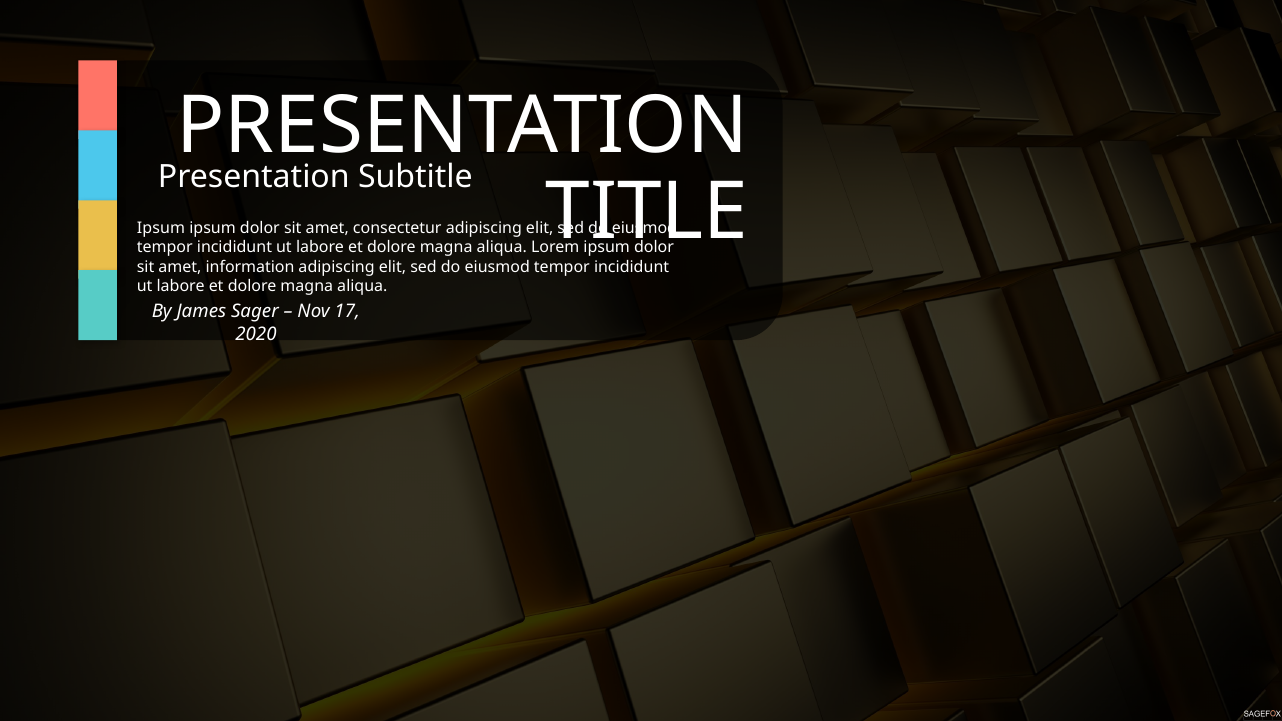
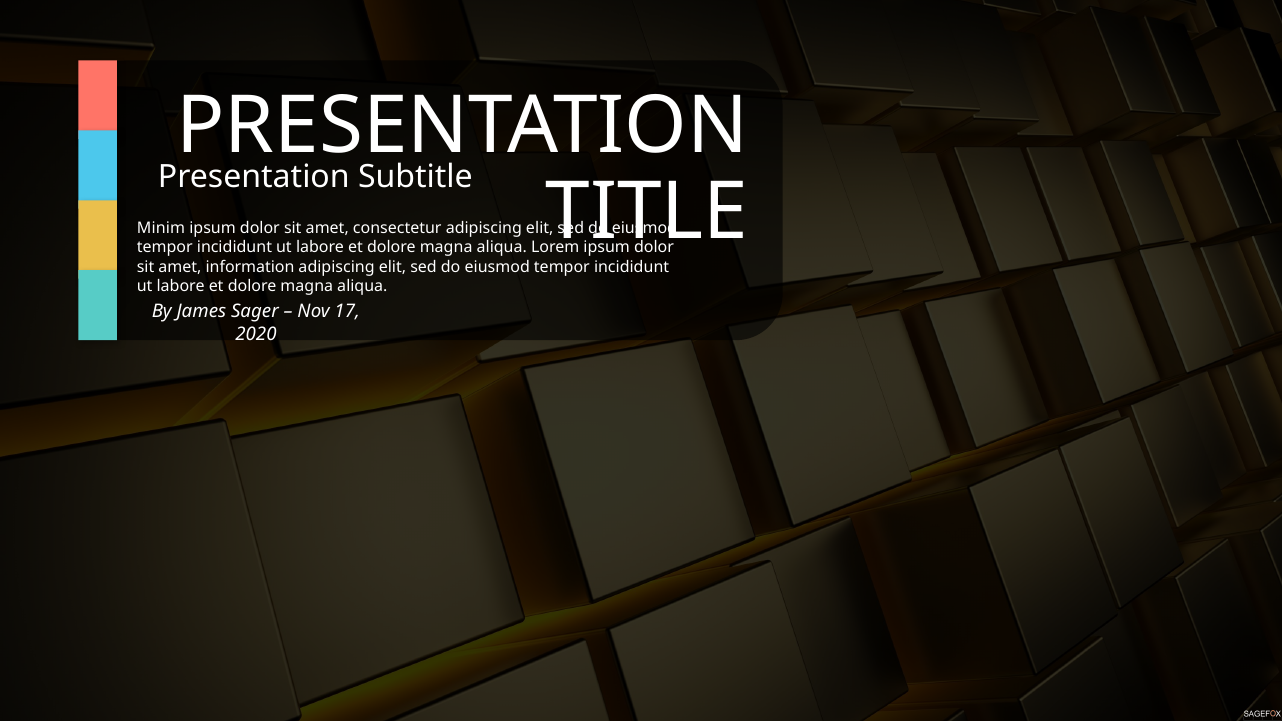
Ipsum at (161, 228): Ipsum -> Minim
